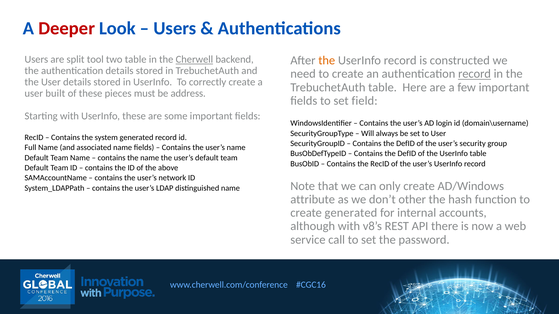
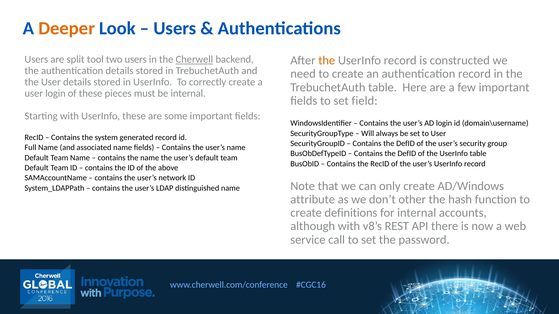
Deeper colour: red -> orange
two table: table -> users
record at (474, 74) underline: present -> none
user built: built -> login
be address: address -> internal
create generated: generated -> definitions
